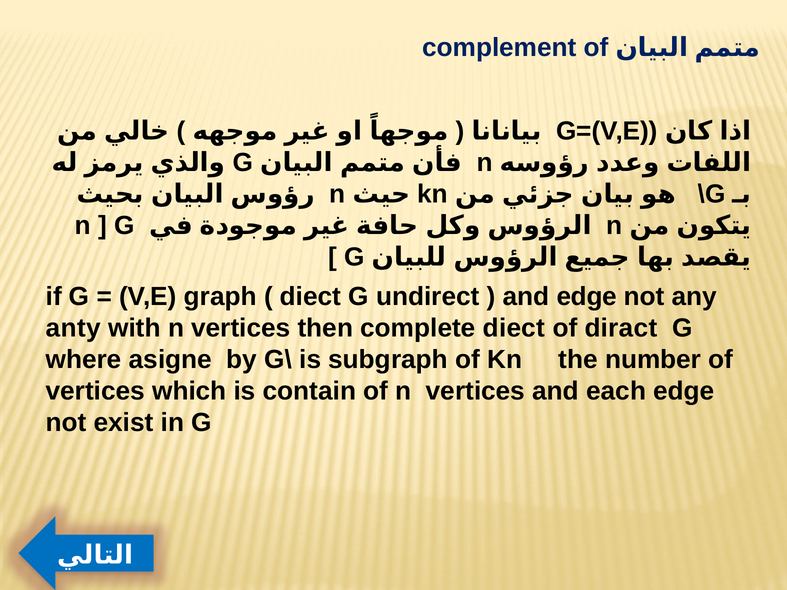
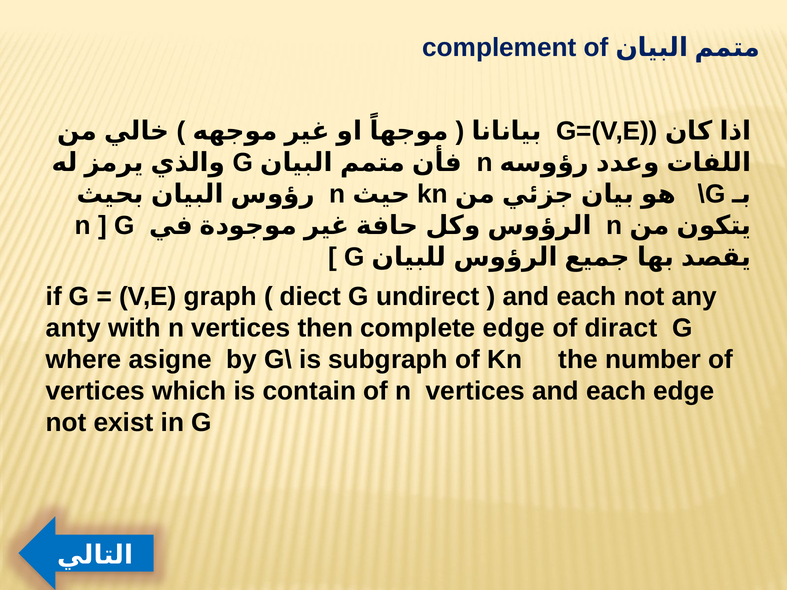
edge at (587, 297): edge -> each
complete diect: diect -> edge
